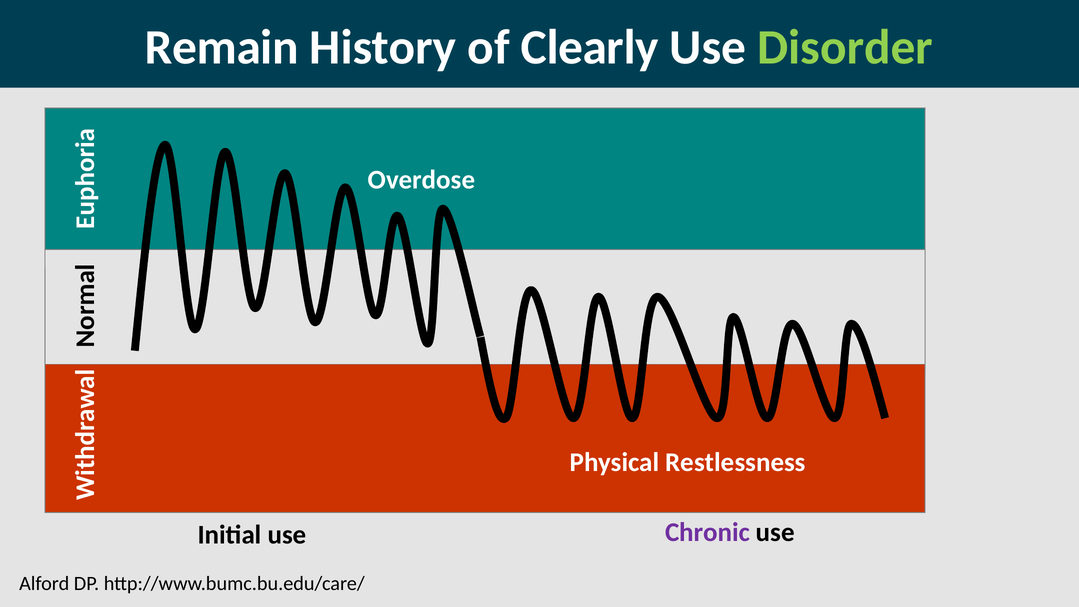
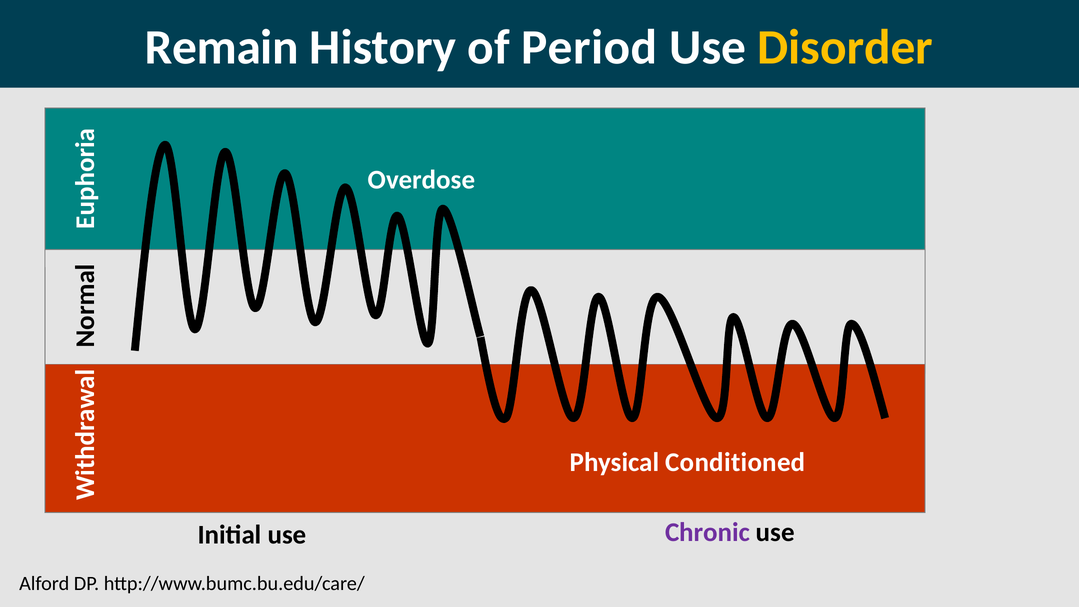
Clearly: Clearly -> Period
Disorder colour: light green -> yellow
Restlessness: Restlessness -> Conditioned
